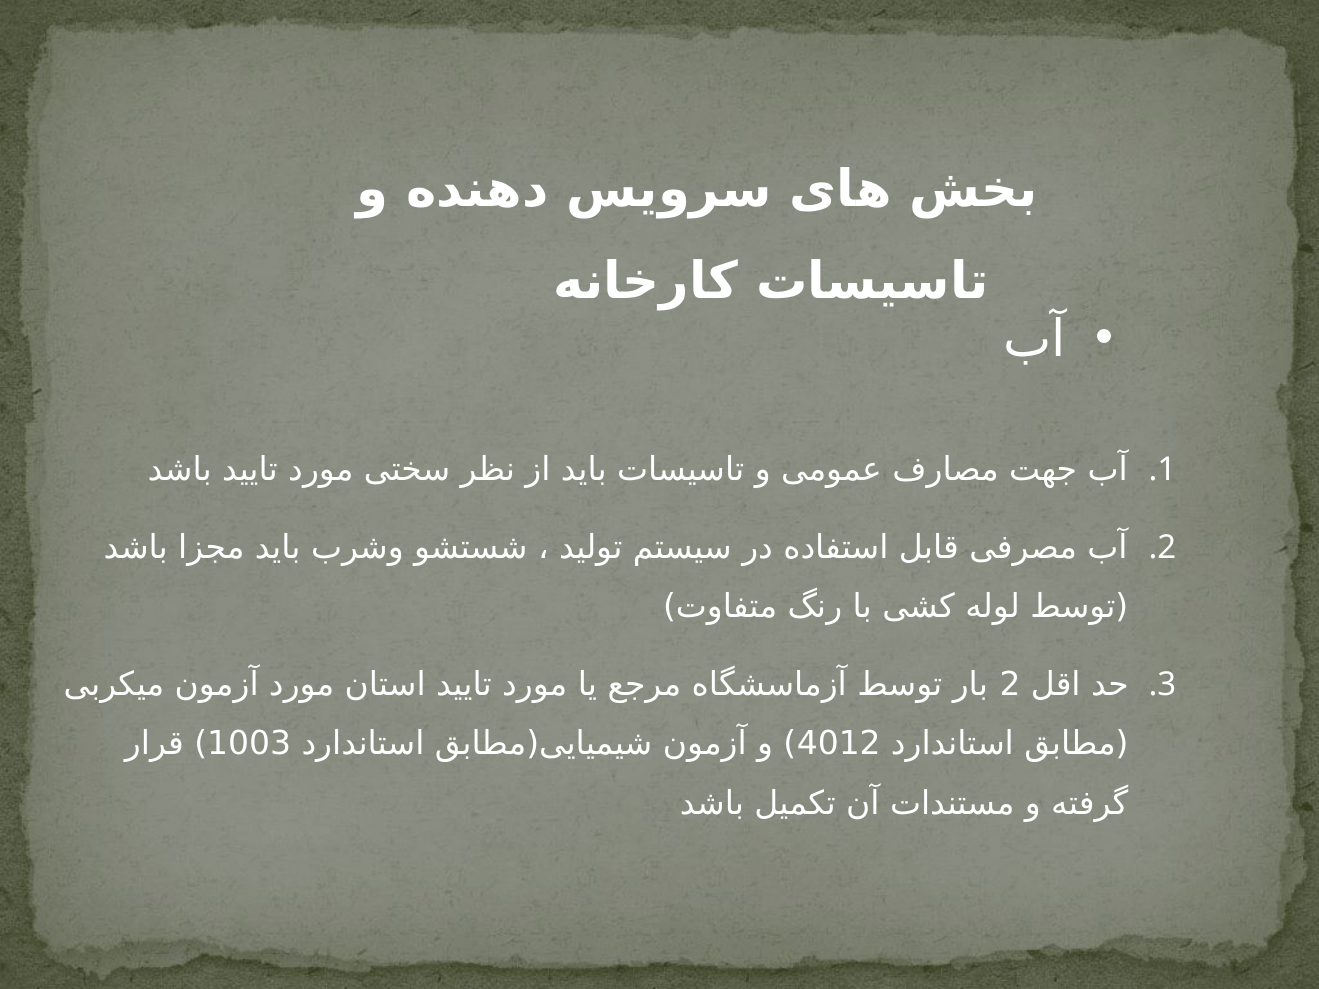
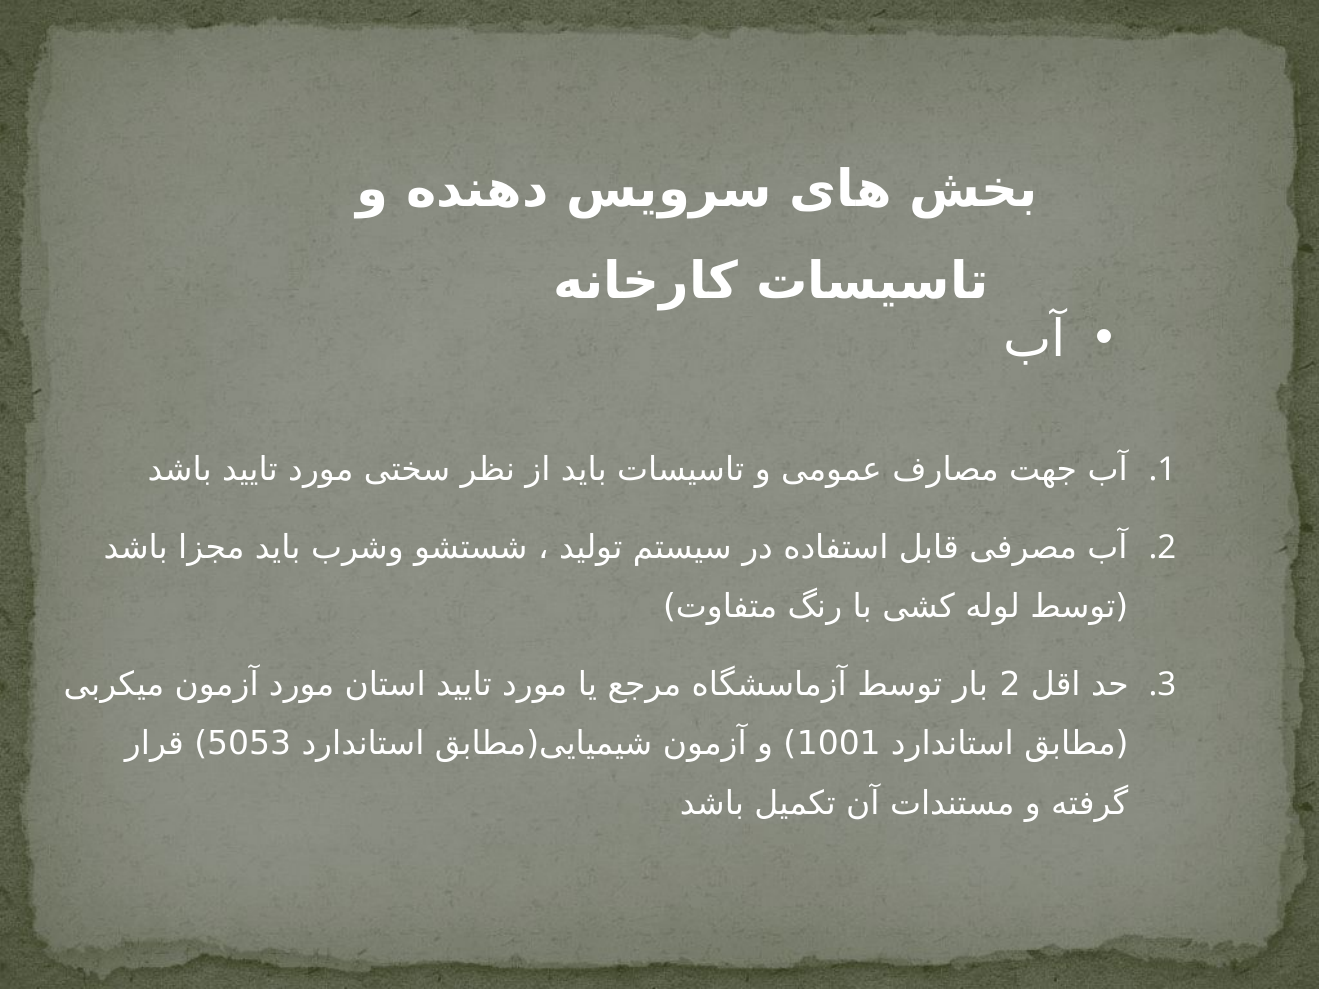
1003: 1003 -> 5053
4012: 4012 -> 1001
